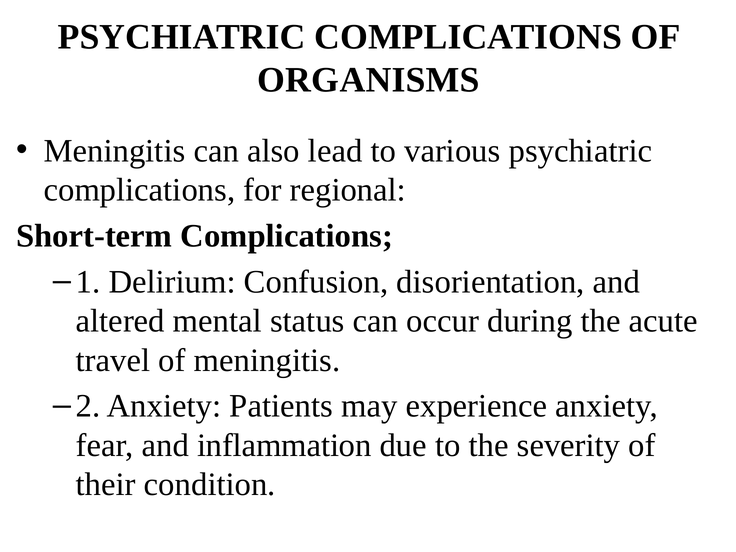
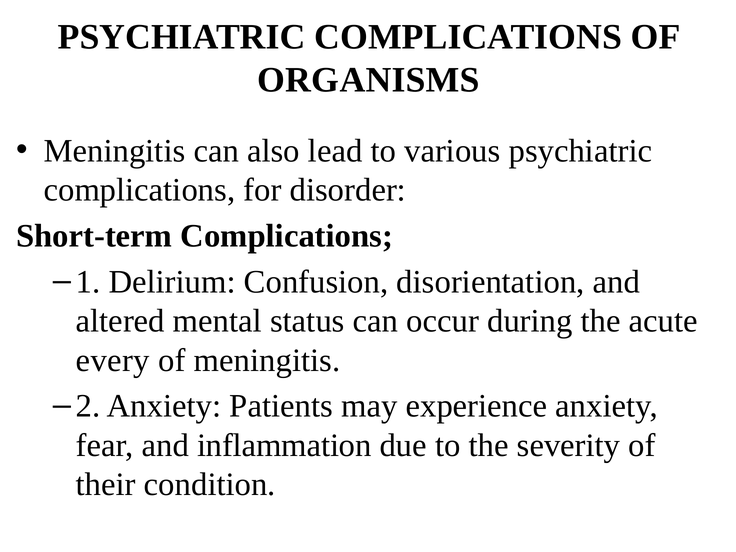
regional: regional -> disorder
travel: travel -> every
